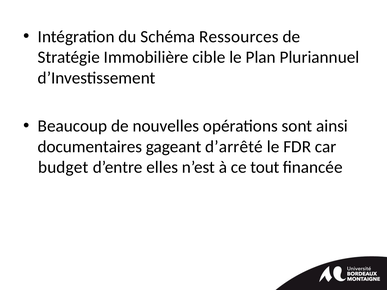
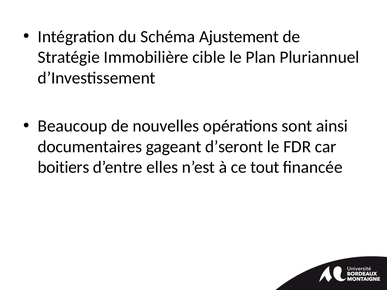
Ressources: Ressources -> Ajustement
d’arrêté: d’arrêté -> d’seront
budget: budget -> boitiers
